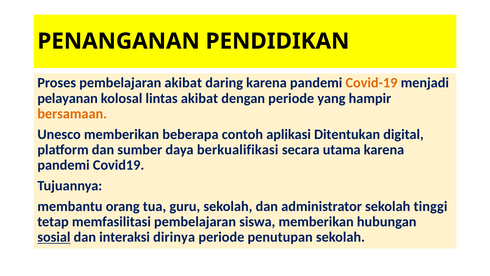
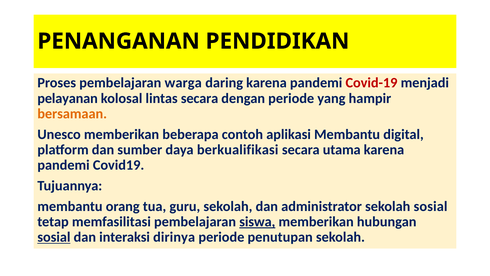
pembelajaran akibat: akibat -> warga
Covid-19 colour: orange -> red
lintas akibat: akibat -> secara
aplikasi Ditentukan: Ditentukan -> Membantu
sekolah tinggi: tinggi -> sosial
siswa underline: none -> present
